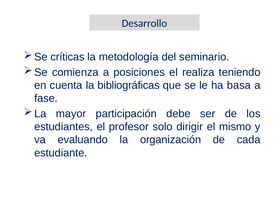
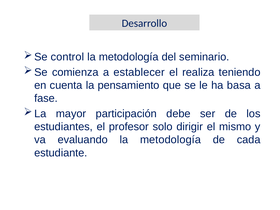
críticas: críticas -> control
posiciones: posiciones -> establecer
bibliográficas: bibliográficas -> pensamiento
evaluando la organización: organización -> metodología
